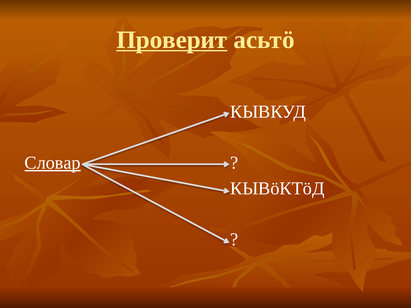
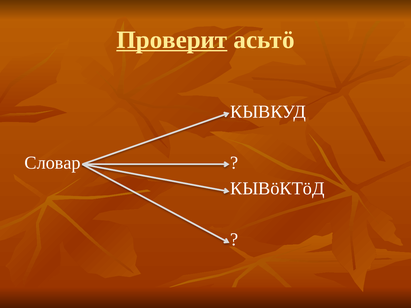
Словар underline: present -> none
